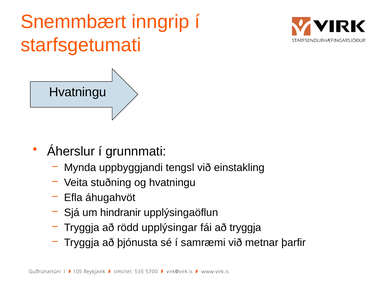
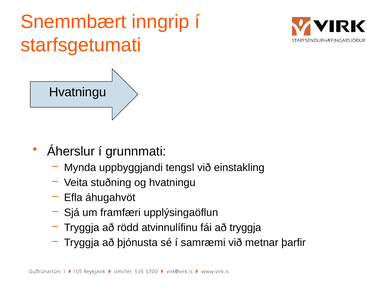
hindranir: hindranir -> framfæri
upplýsingar: upplýsingar -> atvinnulífinu
